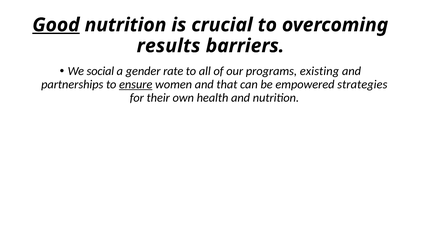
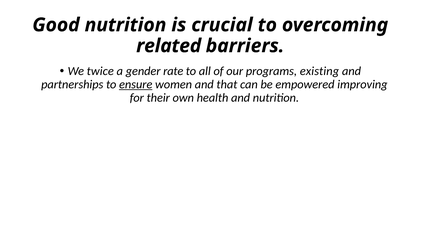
Good underline: present -> none
results: results -> related
social: social -> twice
strategies: strategies -> improving
